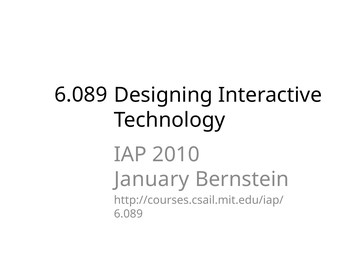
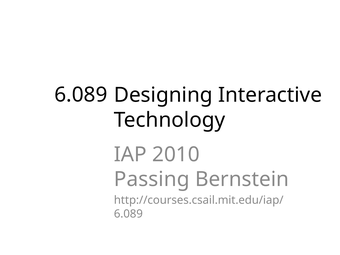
January: January -> Passing
